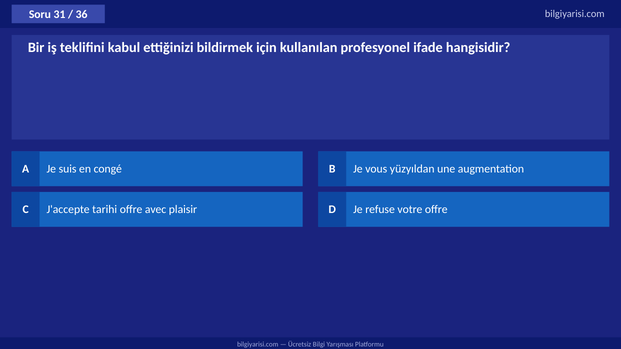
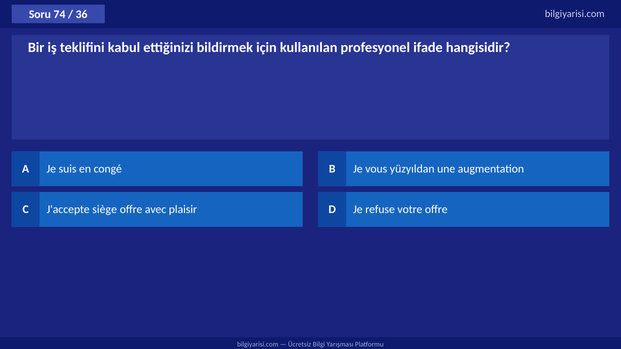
31: 31 -> 74
tarihi: tarihi -> siège
